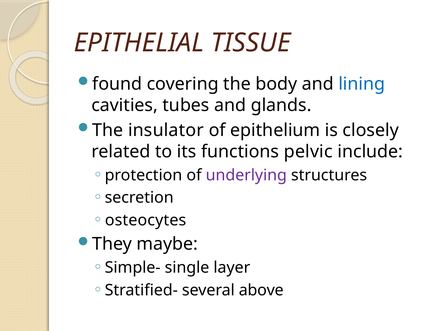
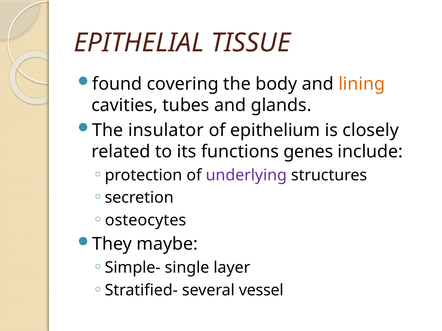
lining colour: blue -> orange
pelvic: pelvic -> genes
above: above -> vessel
